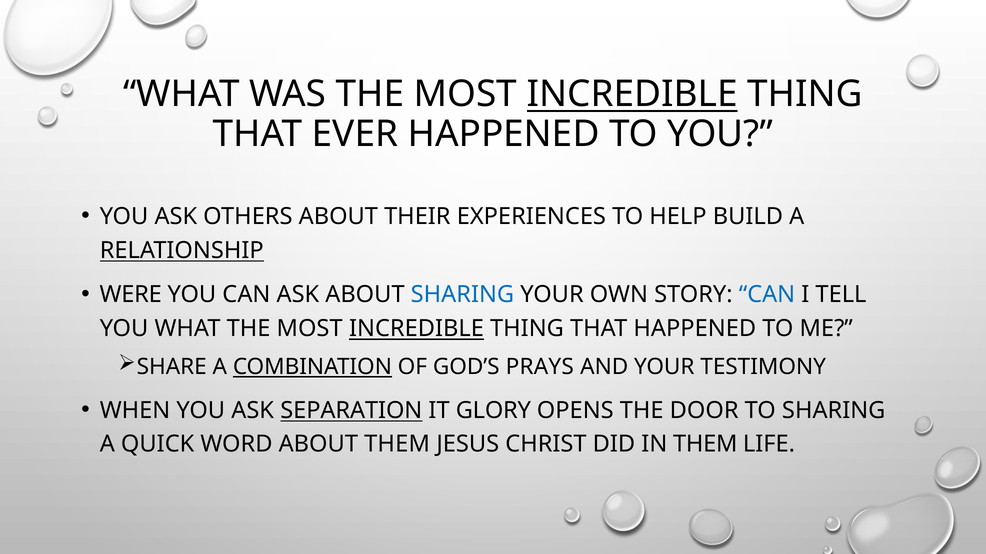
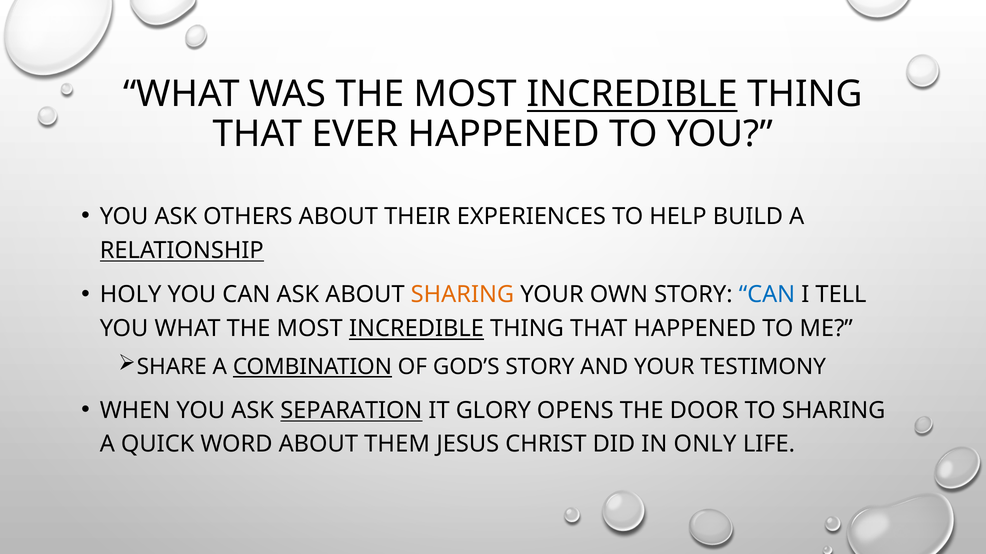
WERE: WERE -> HOLY
SHARING at (462, 295) colour: blue -> orange
GOD’S PRAYS: PRAYS -> STORY
IN THEM: THEM -> ONLY
